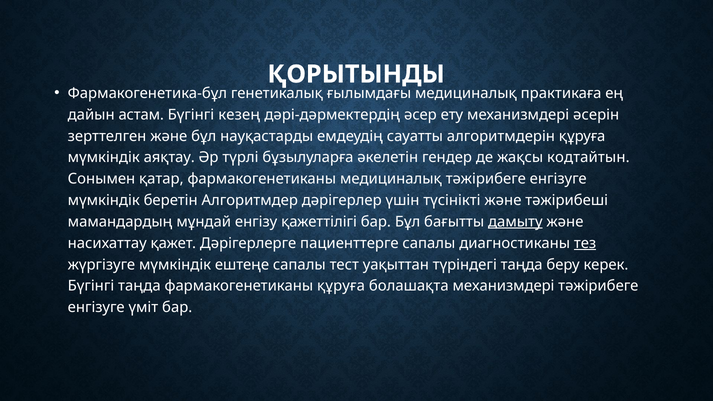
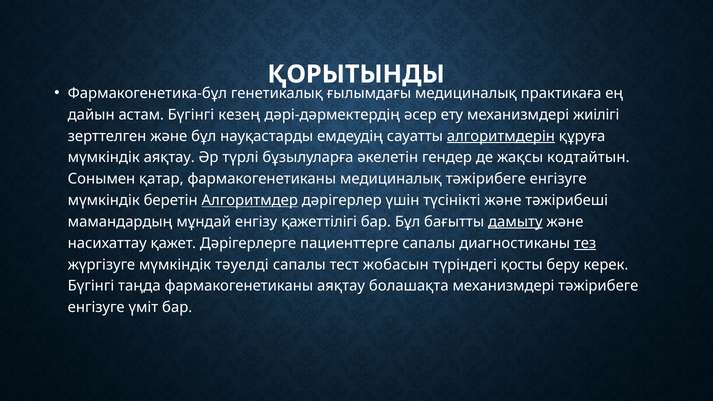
әсерін: әсерін -> жиілігі
алгоритмдерін underline: none -> present
Алгоритмдер underline: none -> present
ештеңе: ештеңе -> тәуелді
уақыттан: уақыттан -> жобасын
түріндегі таңда: таңда -> қосты
фармакогенетиканы құруға: құруға -> аяқтау
